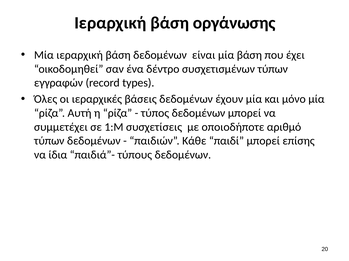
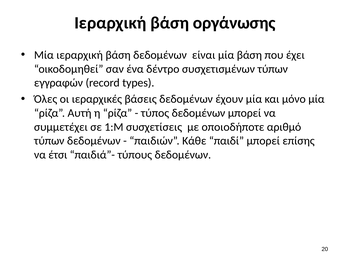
ίδια: ίδια -> έτσι
